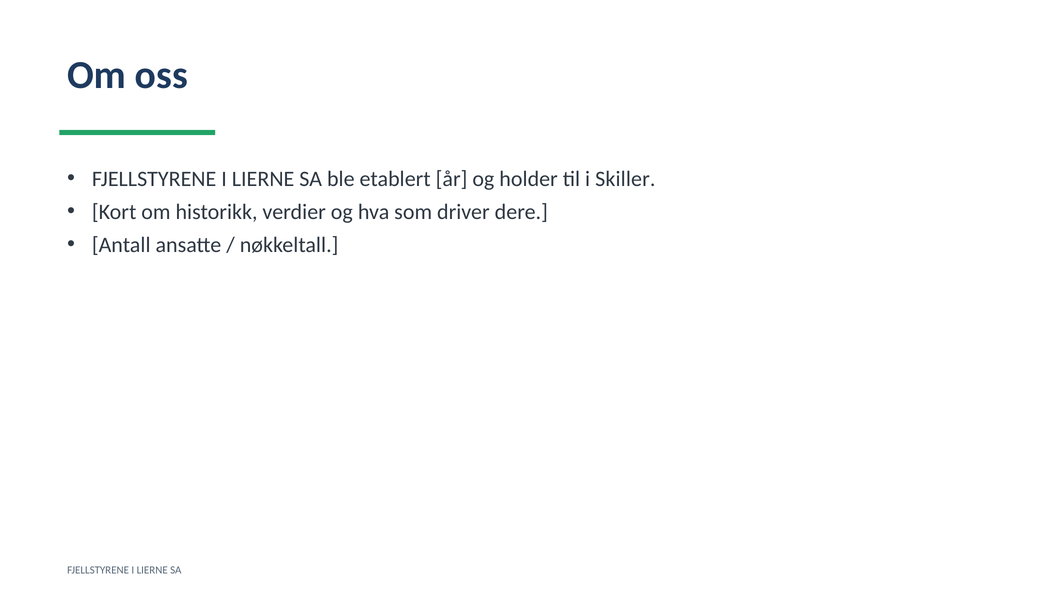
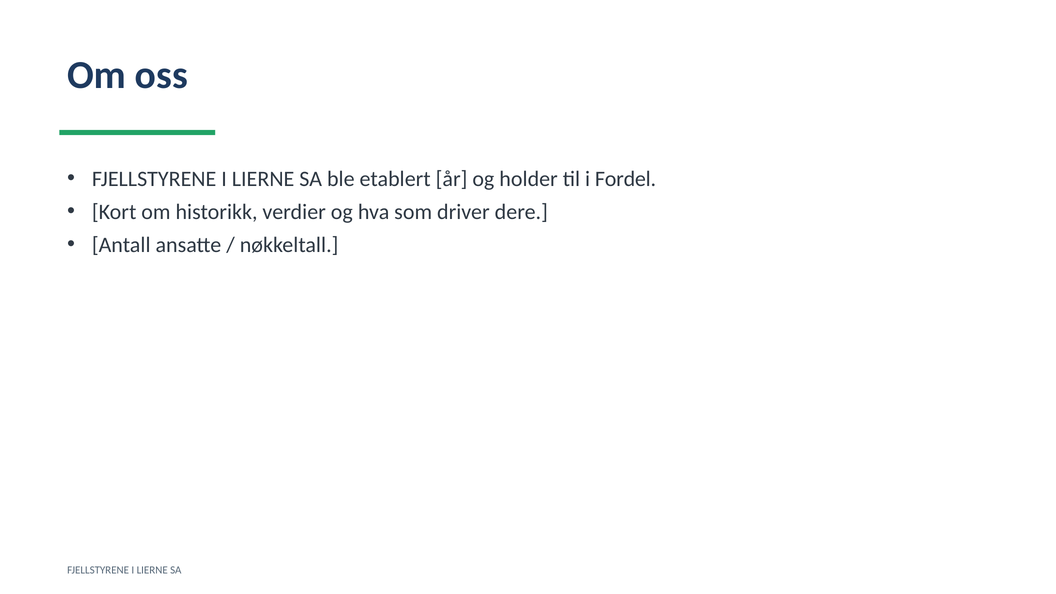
Skiller: Skiller -> Fordel
